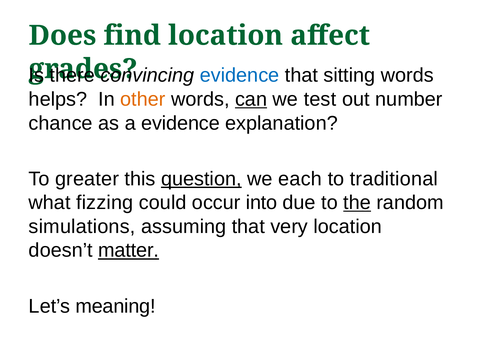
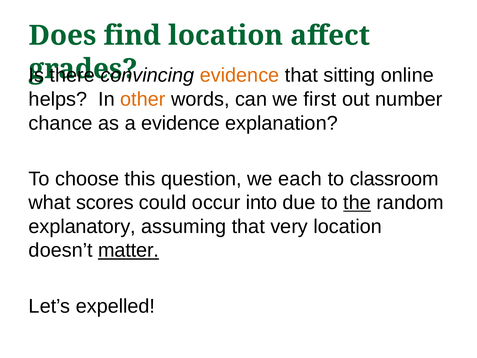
evidence at (240, 75) colour: blue -> orange
sitting words: words -> online
can underline: present -> none
test: test -> first
greater: greater -> choose
question underline: present -> none
traditional: traditional -> classroom
fizzing: fizzing -> scores
simulations: simulations -> explanatory
meaning: meaning -> expelled
